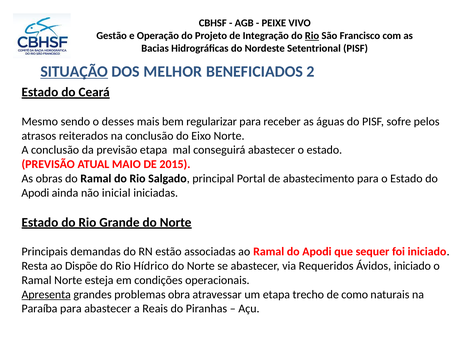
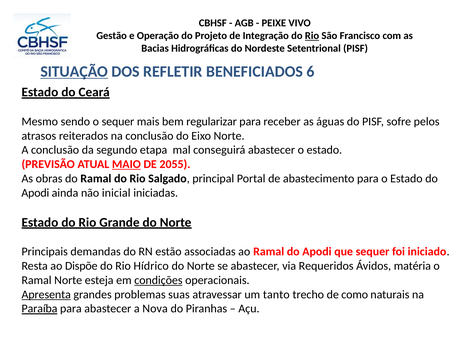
MELHOR: MELHOR -> REFLETIR
2: 2 -> 6
o desses: desses -> sequer
da previsão: previsão -> segundo
MAIO underline: none -> present
2015: 2015 -> 2055
Ávidos iniciado: iniciado -> matéria
condições underline: none -> present
obra: obra -> suas
um etapa: etapa -> tanto
Paraíba underline: none -> present
Reais: Reais -> Nova
